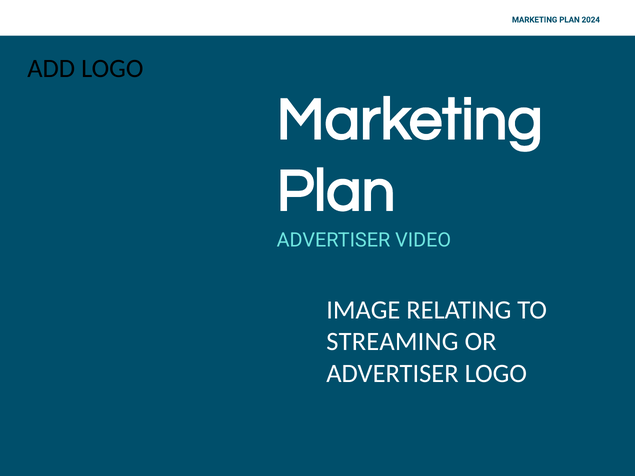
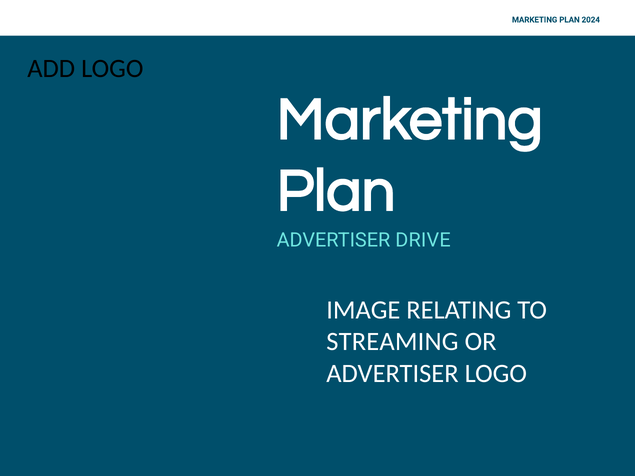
VIDEO: VIDEO -> DRIVE
